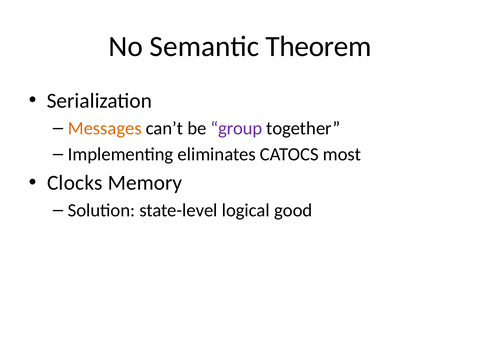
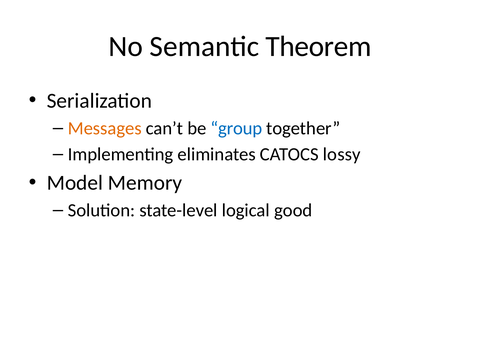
group colour: purple -> blue
most: most -> lossy
Clocks: Clocks -> Model
